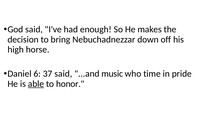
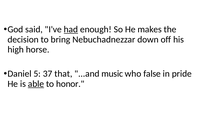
had underline: none -> present
6: 6 -> 5
37 said: said -> that
time: time -> false
